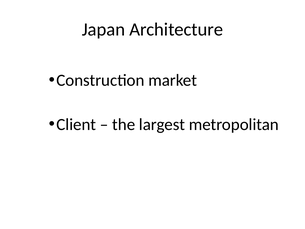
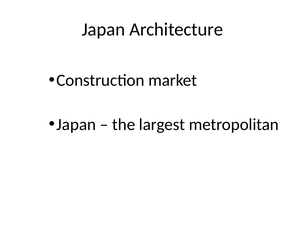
Client at (76, 124): Client -> Japan
